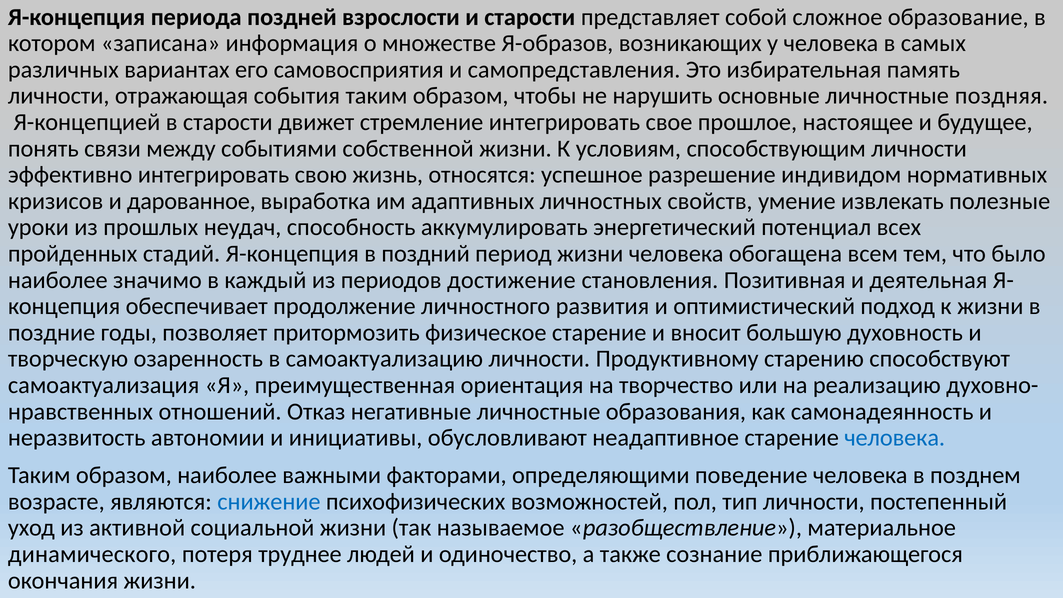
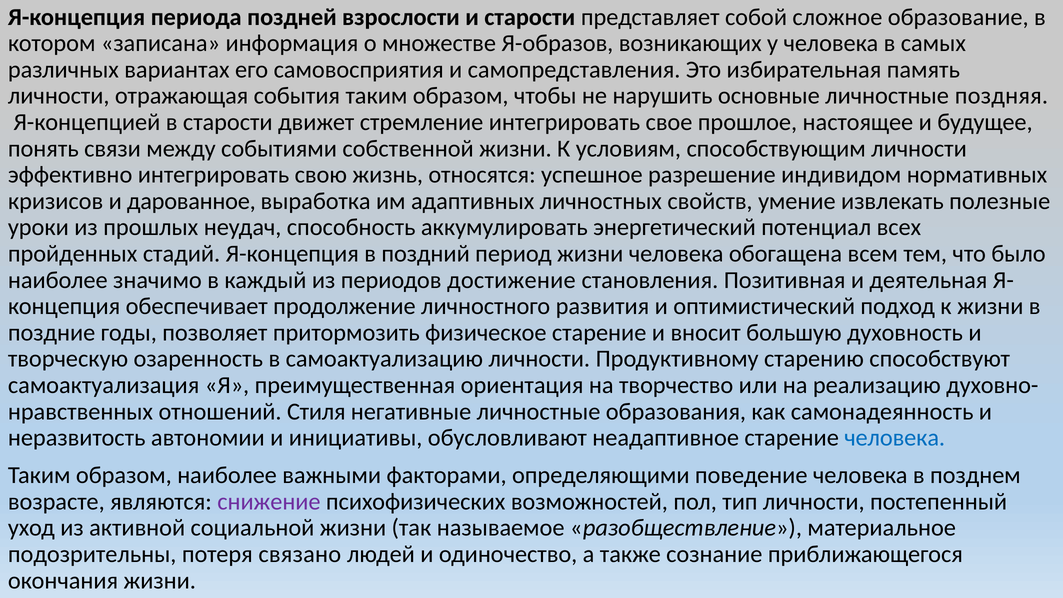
Отказ: Отказ -> Стиля
снижение colour: blue -> purple
динамического: динамического -> подозрительны
труднее: труднее -> связано
